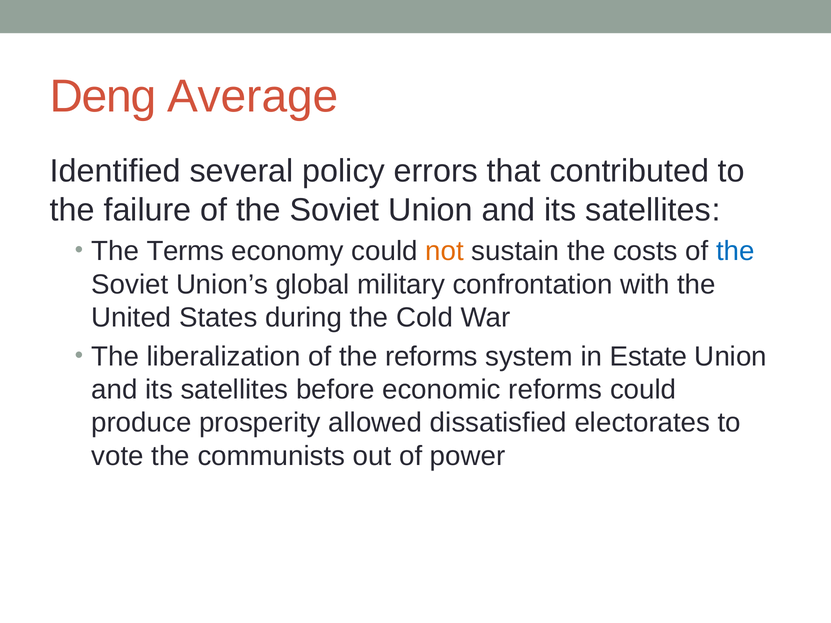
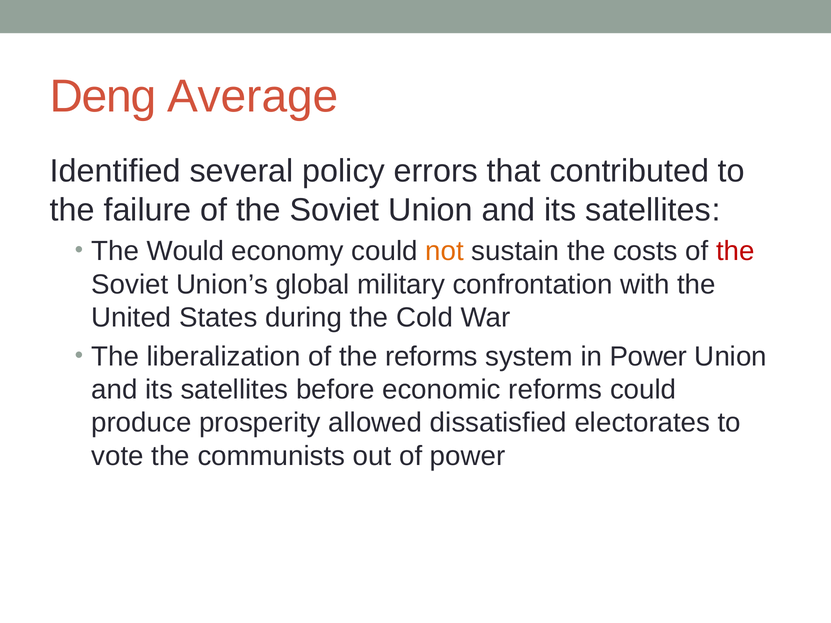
Terms: Terms -> Would
the at (735, 251) colour: blue -> red
in Estate: Estate -> Power
